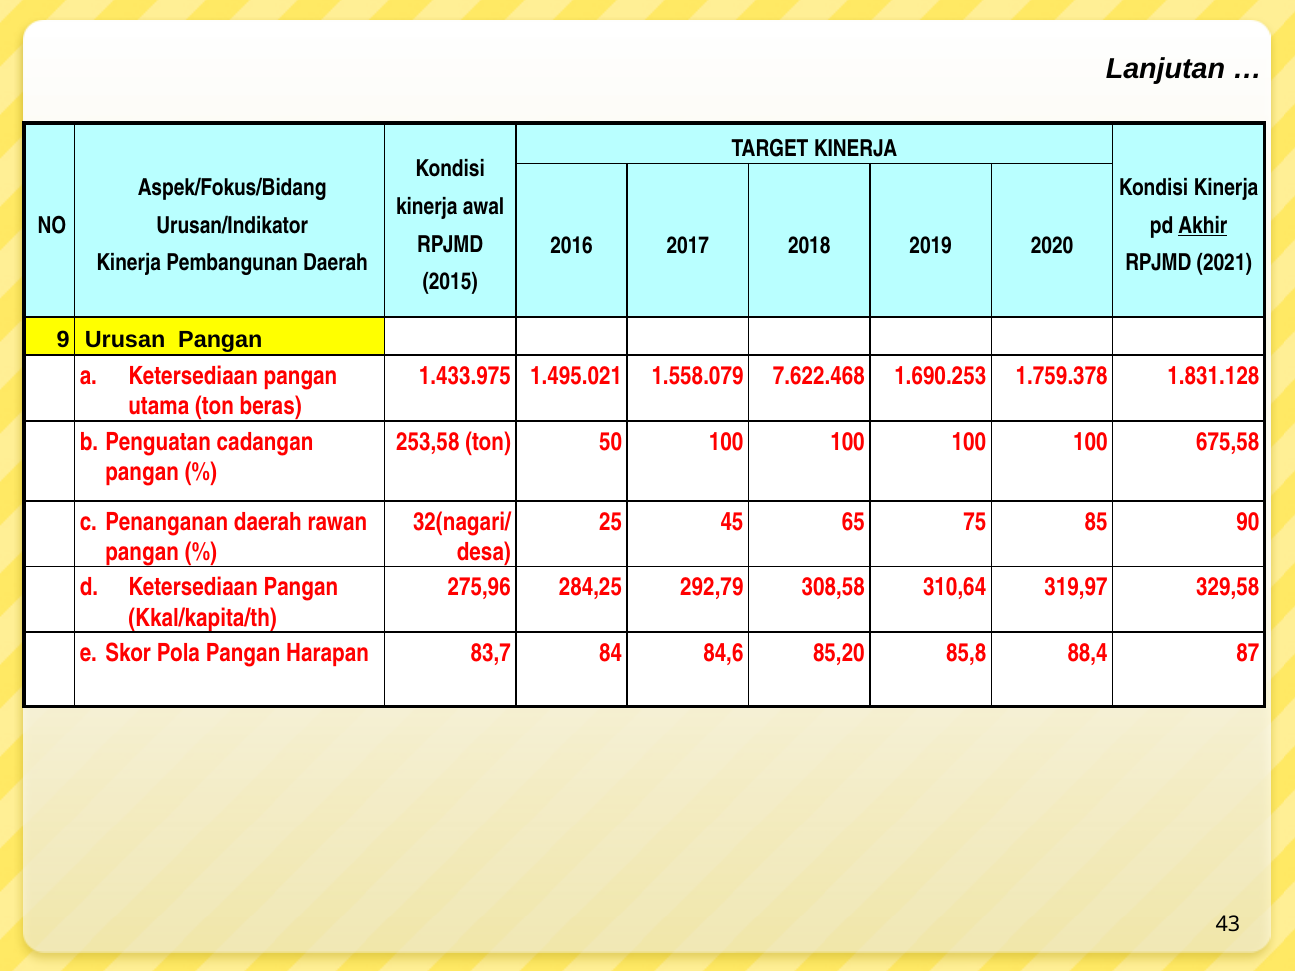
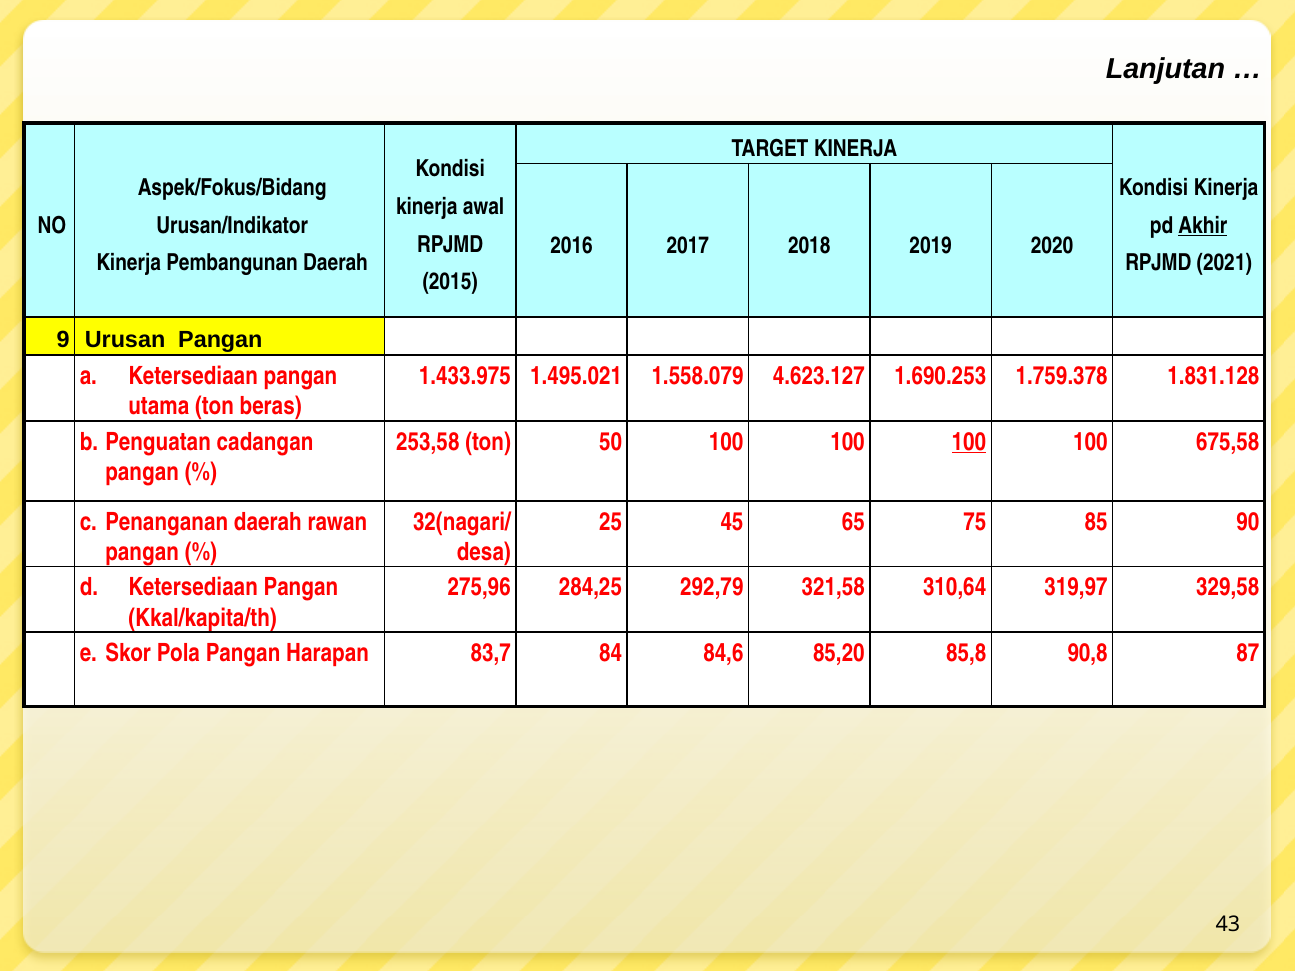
7.622.468: 7.622.468 -> 4.623.127
100 at (969, 442) underline: none -> present
308,58: 308,58 -> 321,58
88,4: 88,4 -> 90,8
